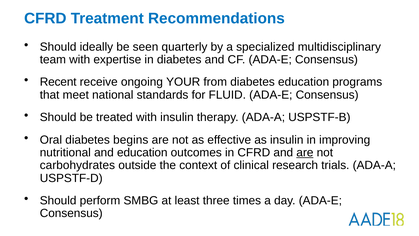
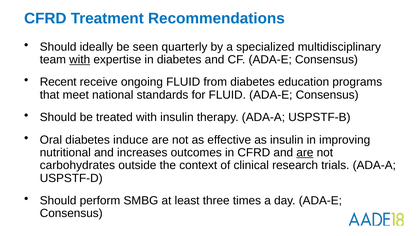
with at (80, 60) underline: none -> present
ongoing YOUR: YOUR -> FLUID
begins: begins -> induce
and education: education -> increases
